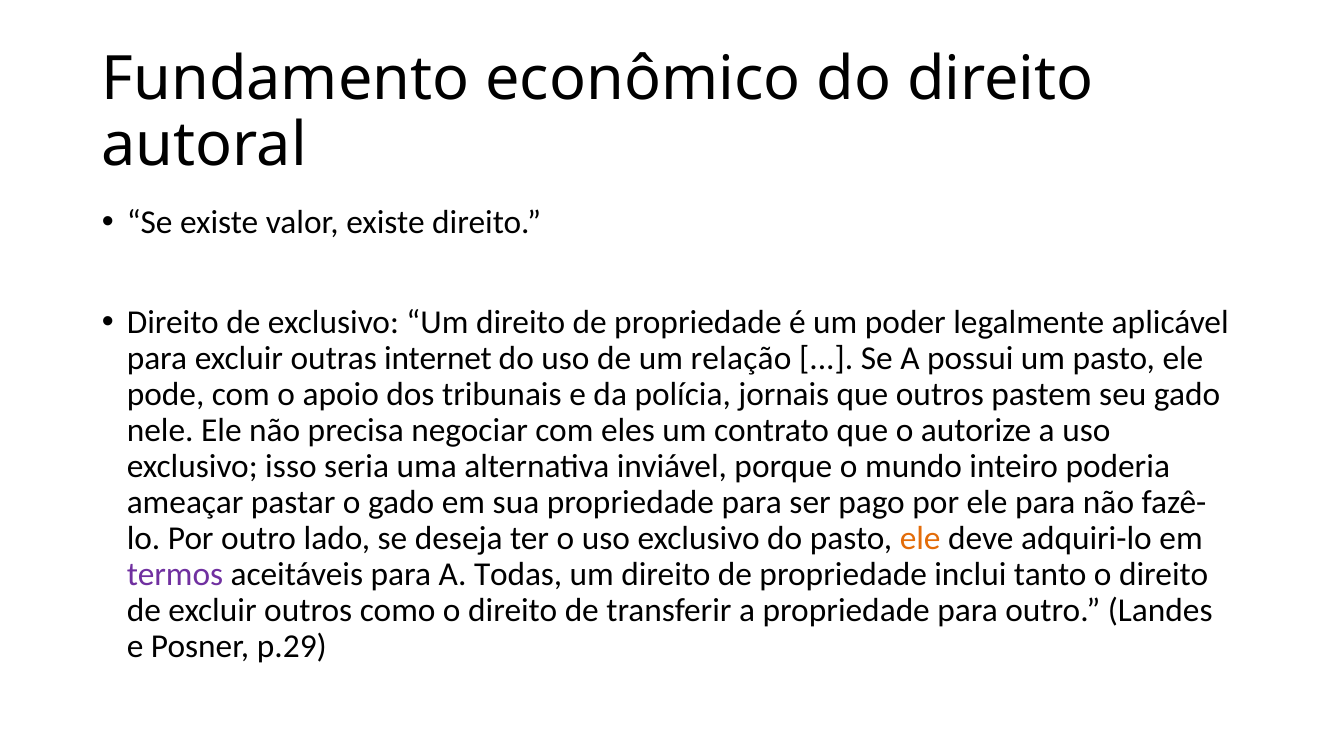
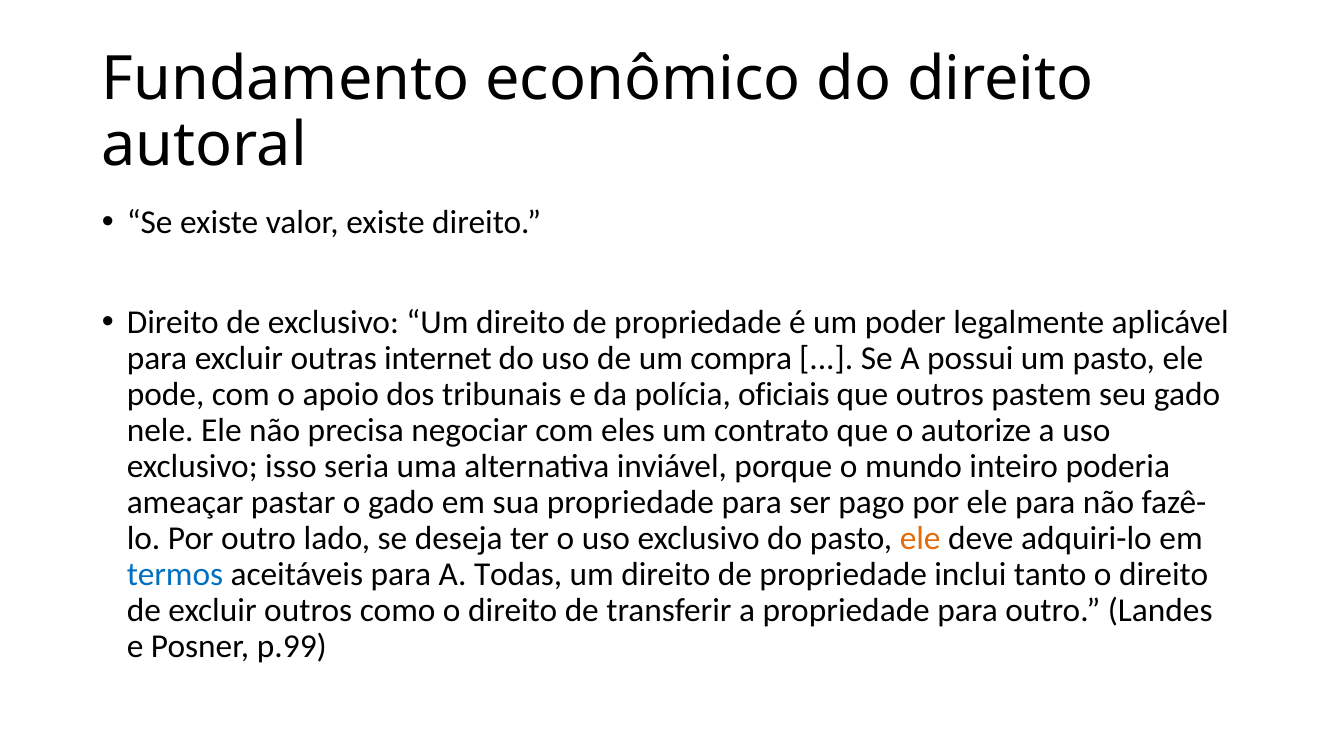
relação: relação -> compra
jornais: jornais -> oficiais
termos colour: purple -> blue
p.29: p.29 -> p.99
